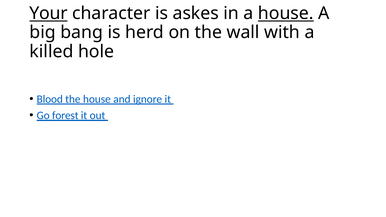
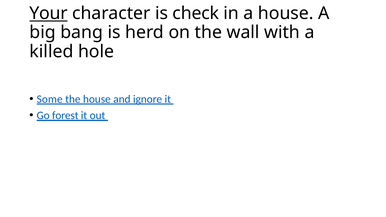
askes: askes -> check
house at (286, 13) underline: present -> none
Blood: Blood -> Some
